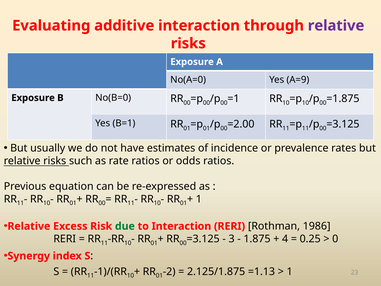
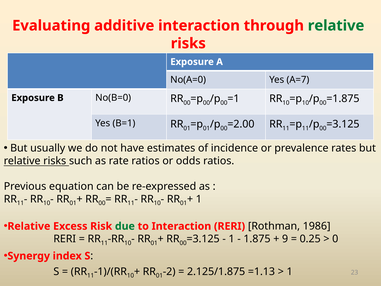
relative at (336, 26) colour: purple -> green
A=9: A=9 -> A=7
3 at (232, 239): 3 -> 1
4: 4 -> 9
